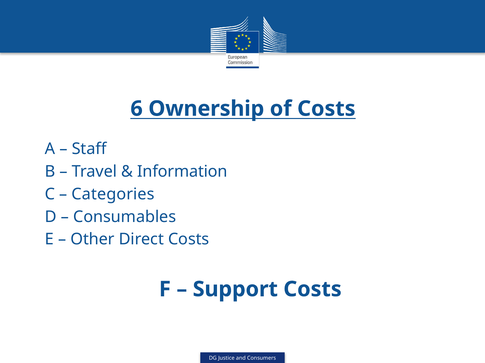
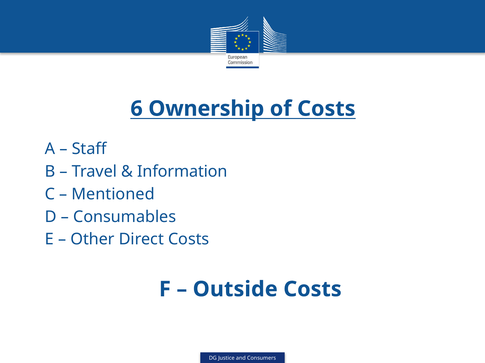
Categories: Categories -> Mentioned
Support: Support -> Outside
